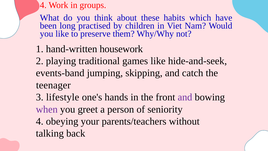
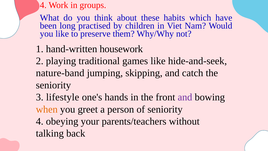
events-band: events-band -> nature-band
teenager at (53, 85): teenager -> seniority
when colour: purple -> orange
